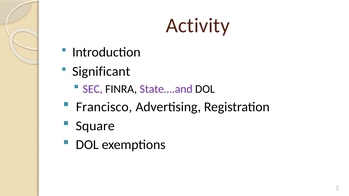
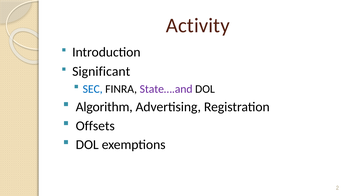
SEC colour: purple -> blue
Francisco: Francisco -> Algorithm
Square: Square -> Offsets
